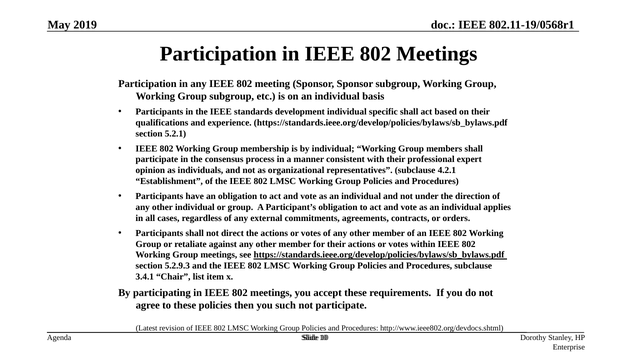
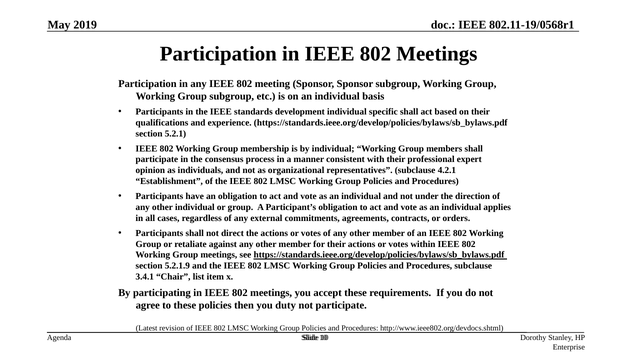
5.2.9.3: 5.2.9.3 -> 5.2.1.9
such: such -> duty
